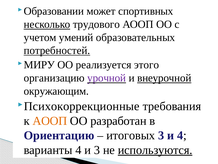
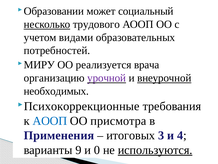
спортивных: спортивных -> социальный
умений: умений -> видами
потребностей underline: present -> none
этого: этого -> врача
окружающим: окружающим -> необходимых
АООП at (50, 120) colour: orange -> blue
разработан: разработан -> присмотра
Ориентацию: Ориентацию -> Применения
варианты 4: 4 -> 9
и 3: 3 -> 0
